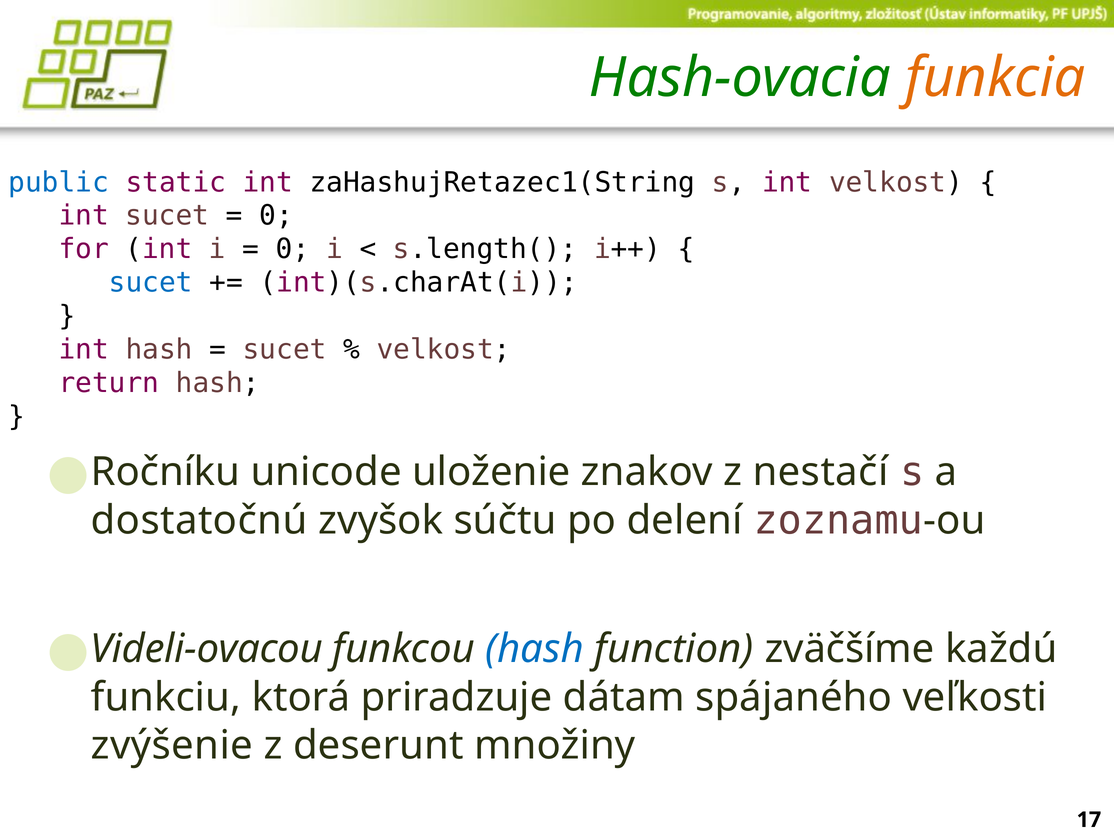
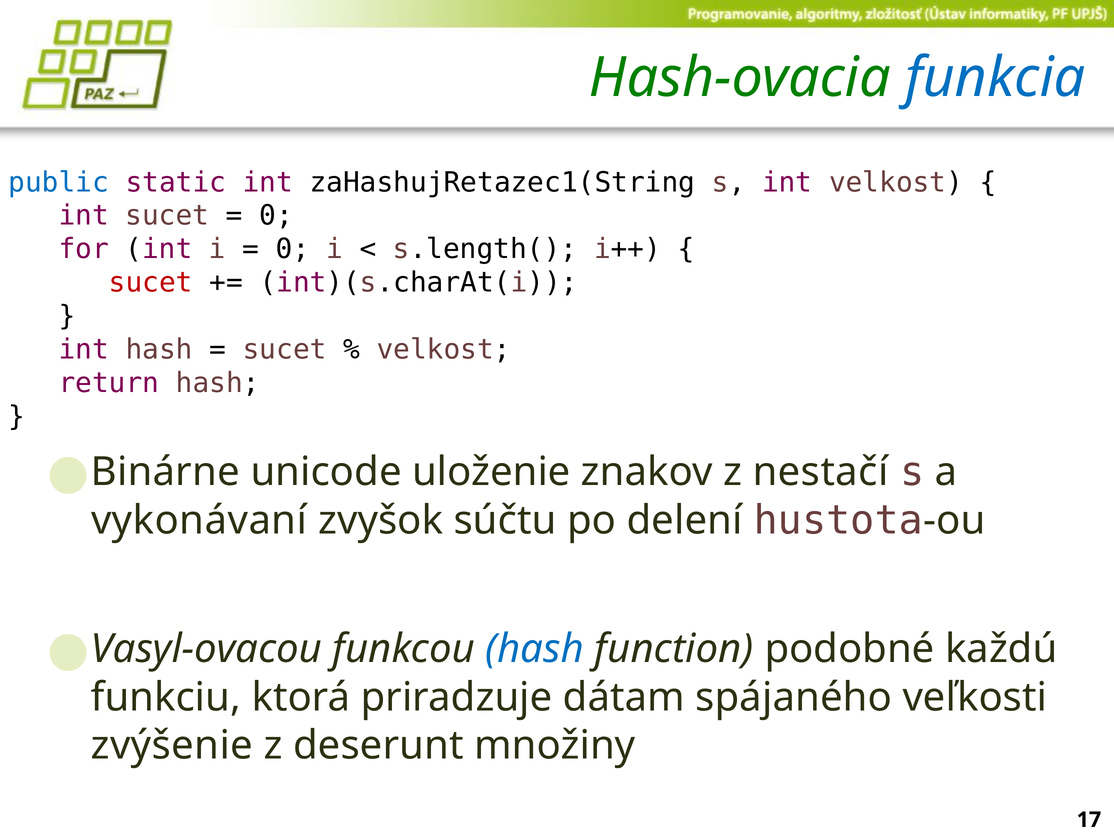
funkcia colour: orange -> blue
sucet at (151, 283) colour: blue -> red
Ročníku: Ročníku -> Binárne
dostatočnú: dostatočnú -> vykonávaní
zoznamu: zoznamu -> hustota
Videli-ovacou: Videli-ovacou -> Vasyl-ovacou
zväčšíme: zväčšíme -> podobné
